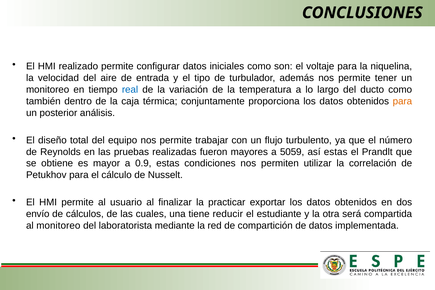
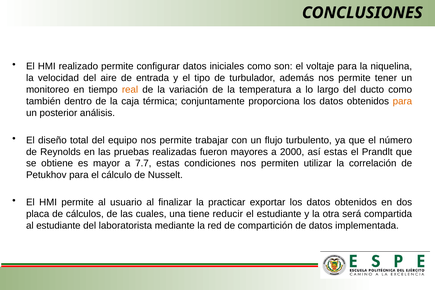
real colour: blue -> orange
5059: 5059 -> 2000
0.9: 0.9 -> 7.7
envío: envío -> placa
al monitoreo: monitoreo -> estudiante
